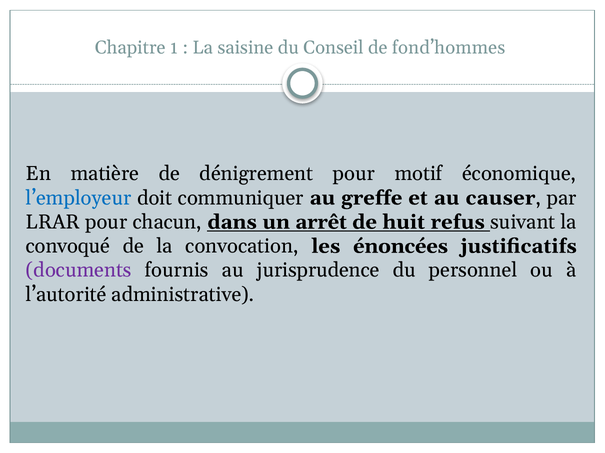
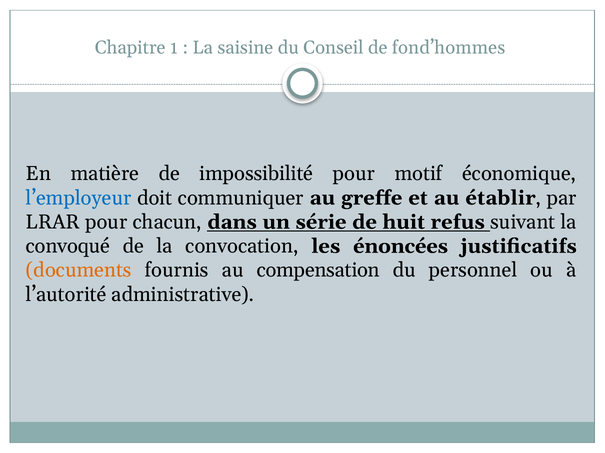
dénigrement: dénigrement -> impossibilité
causer: causer -> établir
arrêt: arrêt -> série
documents colour: purple -> orange
jurisprudence: jurisprudence -> compensation
